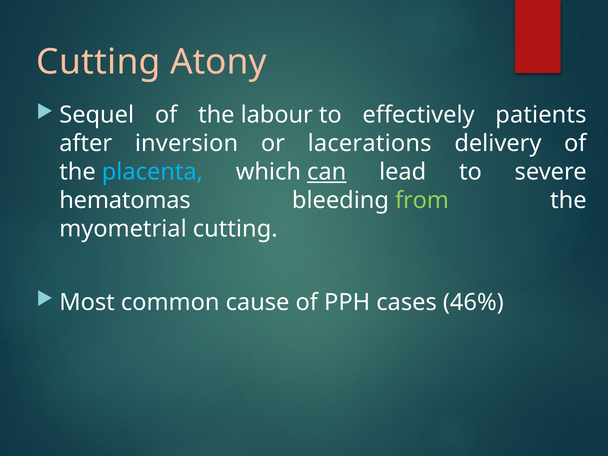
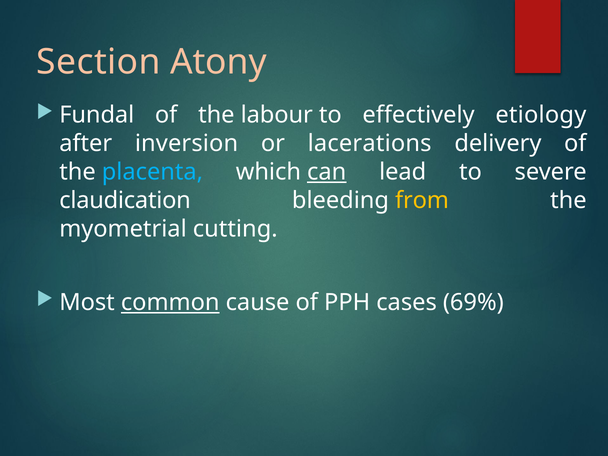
Cutting at (99, 62): Cutting -> Section
Sequel: Sequel -> Fundal
patients: patients -> etiology
hematomas: hematomas -> claudication
from colour: light green -> yellow
common underline: none -> present
46%: 46% -> 69%
